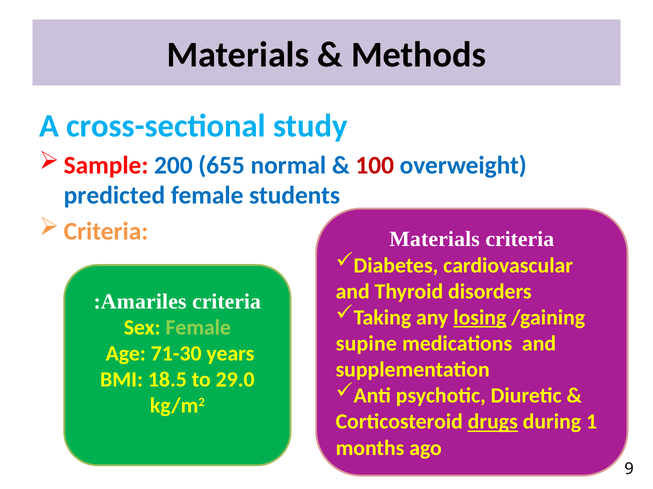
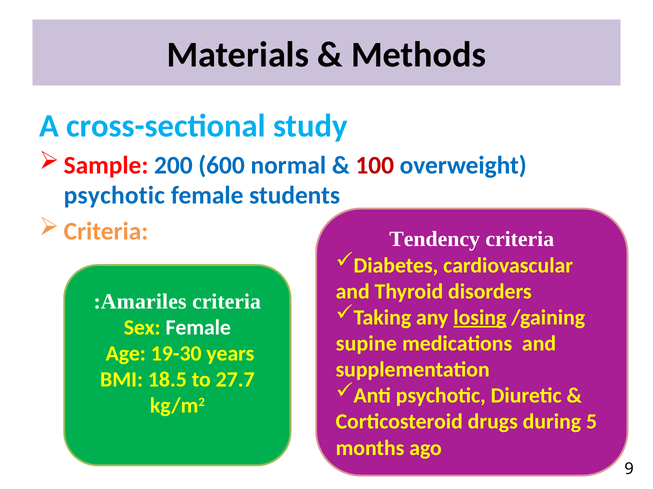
655: 655 -> 600
predicted at (114, 196): predicted -> psychotic
Materials at (435, 240): Materials -> Tendency
Female at (198, 328) colour: light green -> white
71-30: 71-30 -> 19-30
29.0: 29.0 -> 27.7
drugs underline: present -> none
1: 1 -> 5
